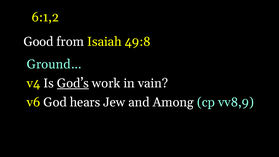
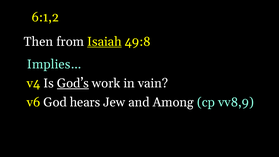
Good: Good -> Then
Isaiah underline: none -> present
Ground…: Ground… -> Implies…
